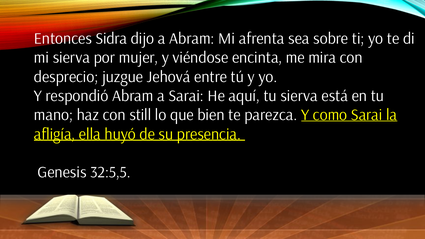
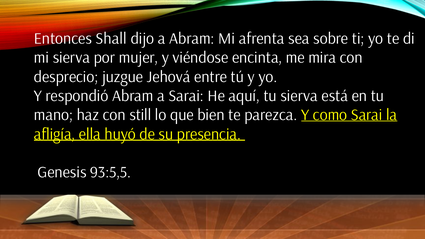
Sidra: Sidra -> Shall
32:5,5: 32:5,5 -> 93:5,5
